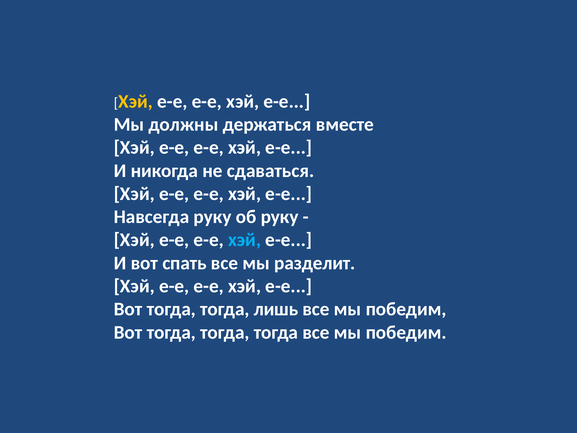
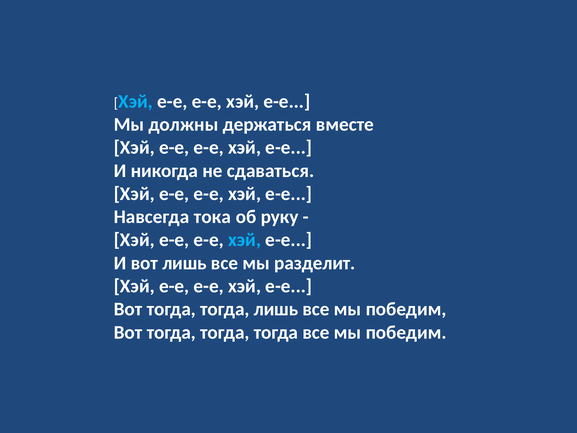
Хэй at (135, 101) colour: yellow -> light blue
Навсегда руку: руку -> тока
вот спать: спать -> лишь
